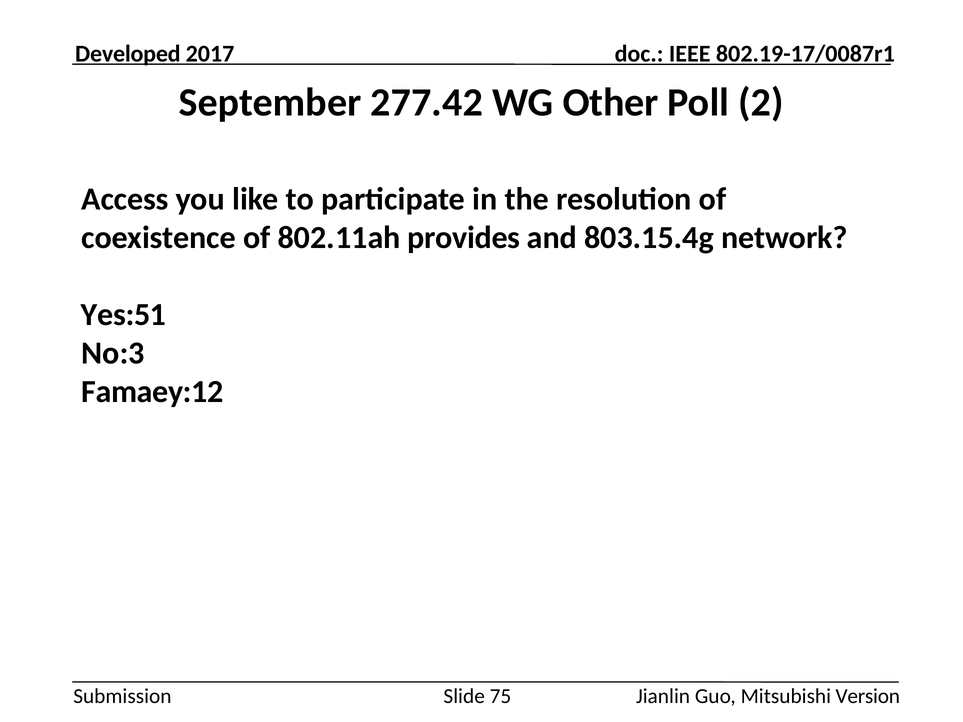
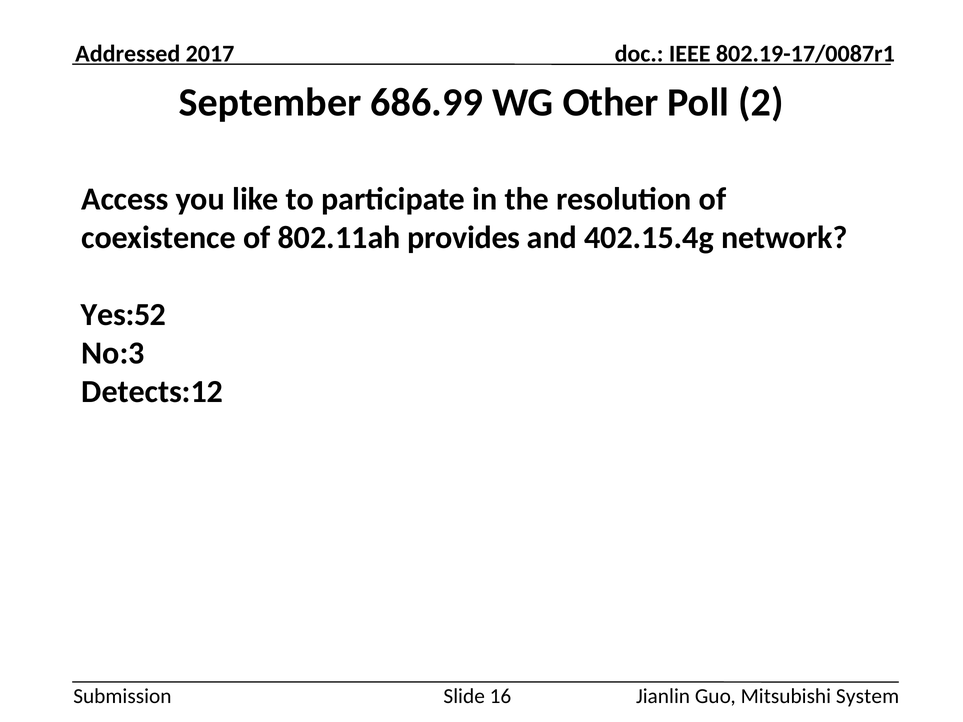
Developed: Developed -> Addressed
277.42: 277.42 -> 686.99
803.15.4g: 803.15.4g -> 402.15.4g
Yes:51: Yes:51 -> Yes:52
Famaey:12: Famaey:12 -> Detects:12
75: 75 -> 16
Version: Version -> System
